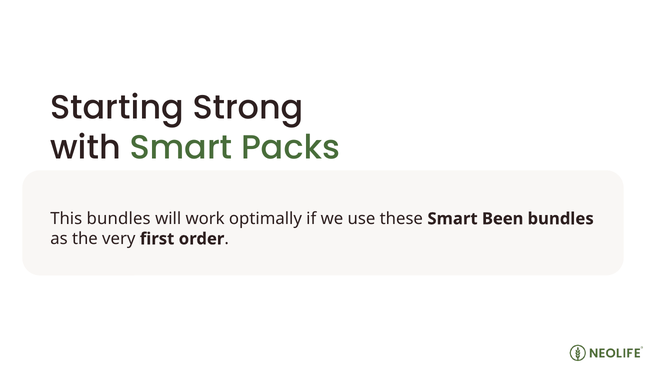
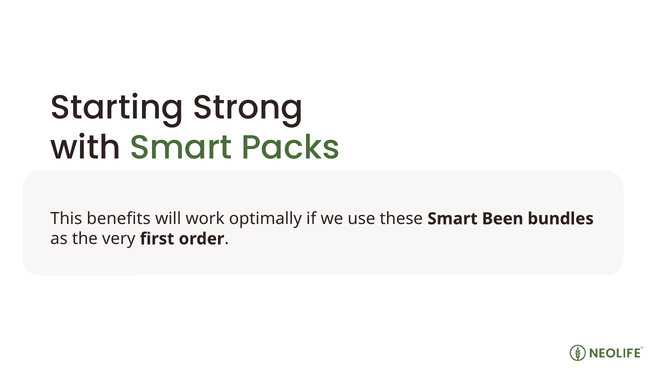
This bundles: bundles -> benefits
